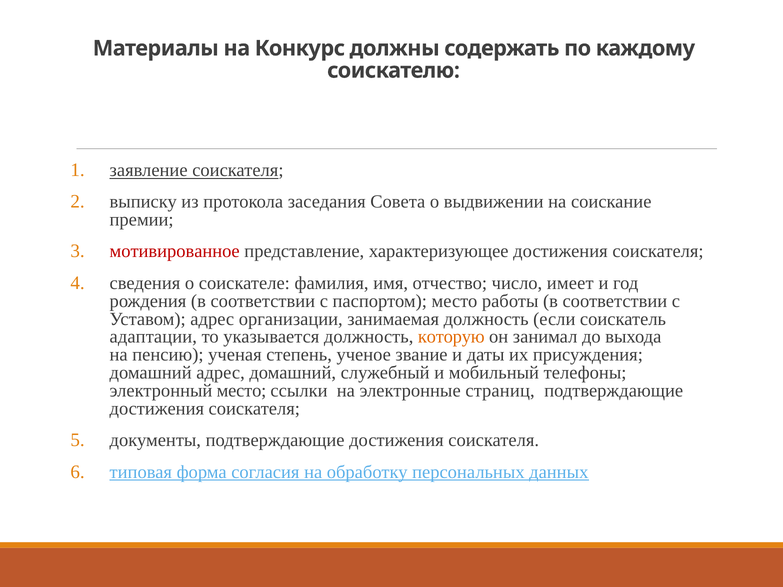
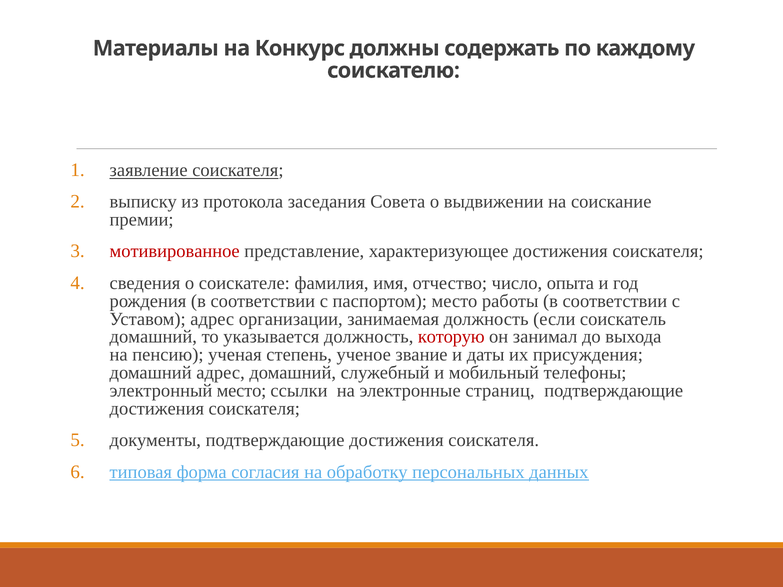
имеет: имеет -> опыта
адаптации at (153, 337): адаптации -> домашний
которую colour: orange -> red
